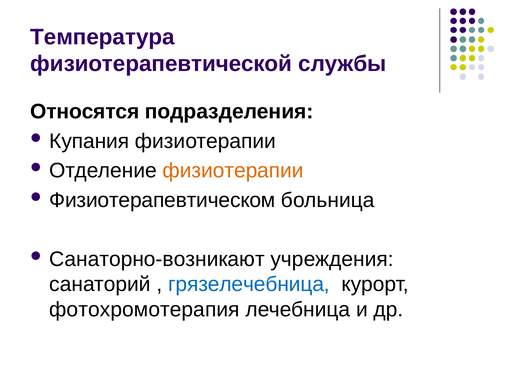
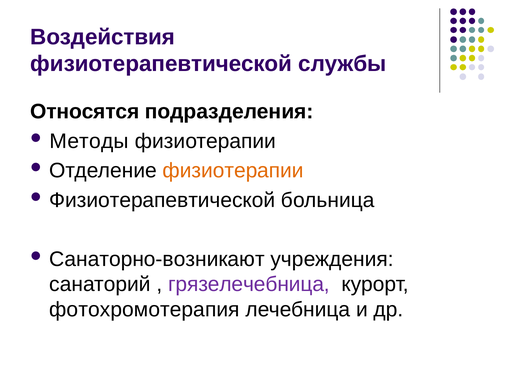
Температура: Температура -> Воздействия
Купания: Купания -> Методы
Физиотерапевтическом at (162, 200): Физиотерапевтическом -> Физиотерапевтической
грязелечебница colour: blue -> purple
